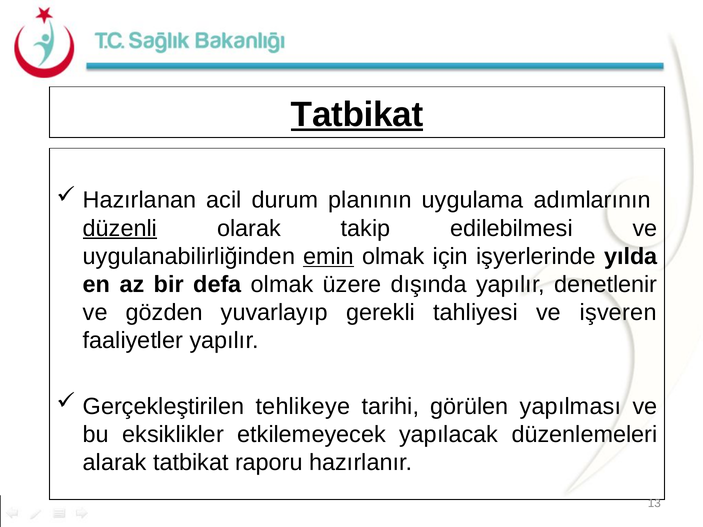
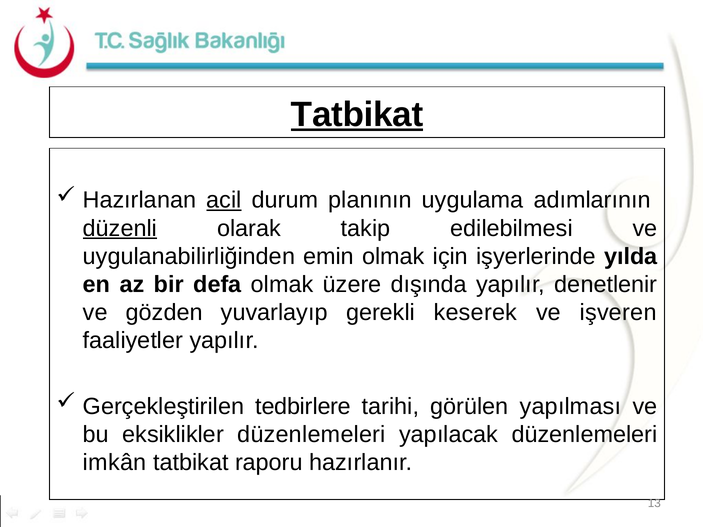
acil underline: none -> present
emin underline: present -> none
tahliyesi: tahliyesi -> keserek
tehlikeye: tehlikeye -> tedbirlere
eksiklikler etkilemeyecek: etkilemeyecek -> düzenlemeleri
alarak: alarak -> imkân
